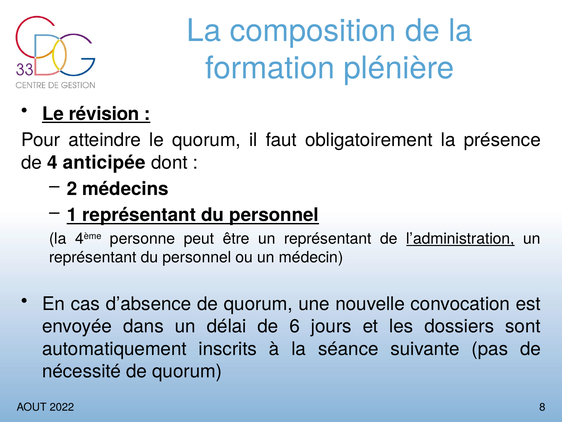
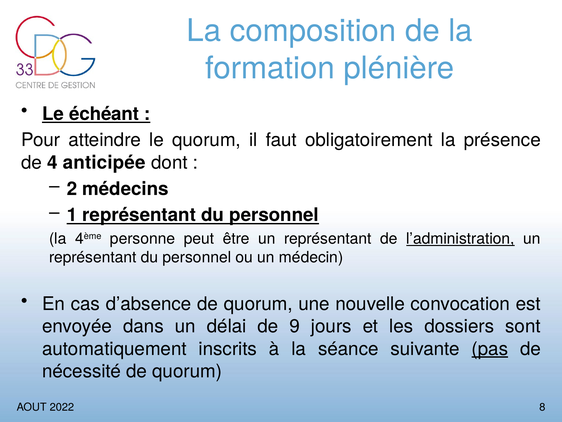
révision: révision -> échéant
6: 6 -> 9
pas underline: none -> present
